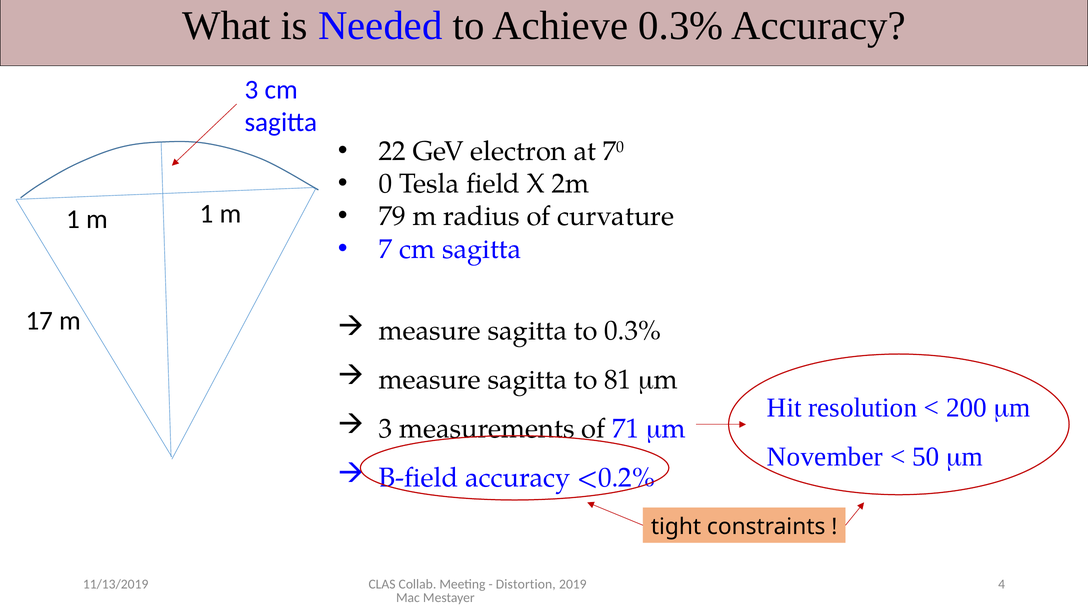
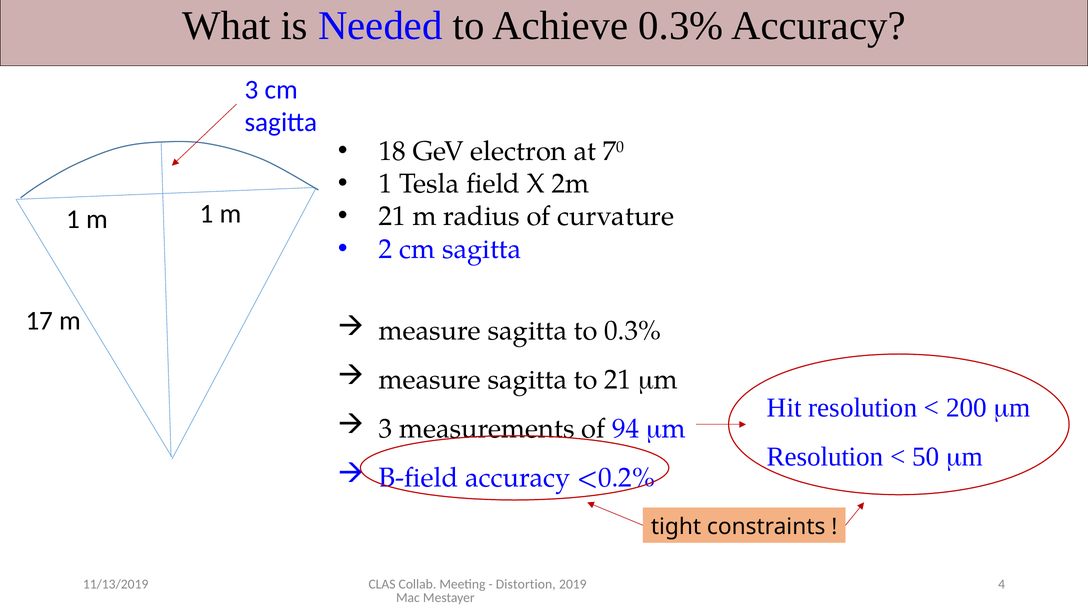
22: 22 -> 18
0 at (386, 184): 0 -> 1
79 at (392, 217): 79 -> 21
7: 7 -> 2
to 81: 81 -> 21
71: 71 -> 94
November at (825, 457): November -> Resolution
